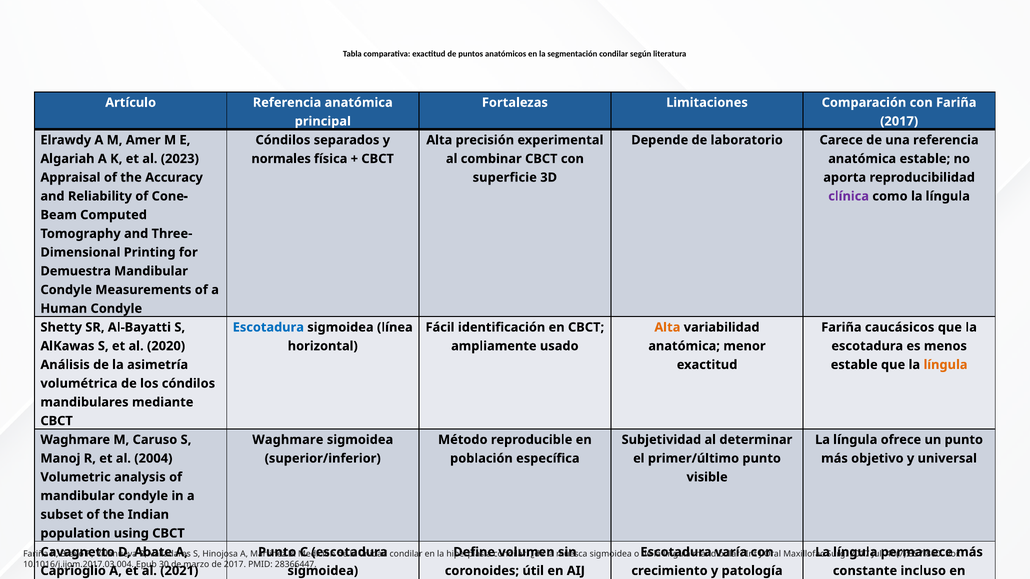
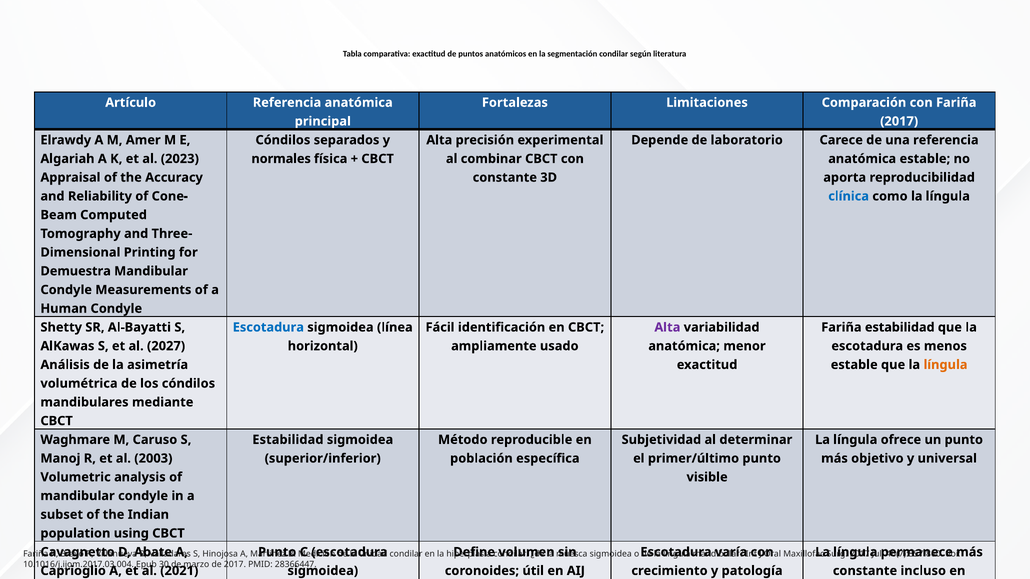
superficie at (505, 178): superficie -> constante
clínica colour: purple -> blue
Alta at (667, 328) colour: orange -> purple
Fariña caucásicos: caucásicos -> estabilidad
2020: 2020 -> 2027
Waghmare at (288, 440): Waghmare -> Estabilidad
2004: 2004 -> 2003
